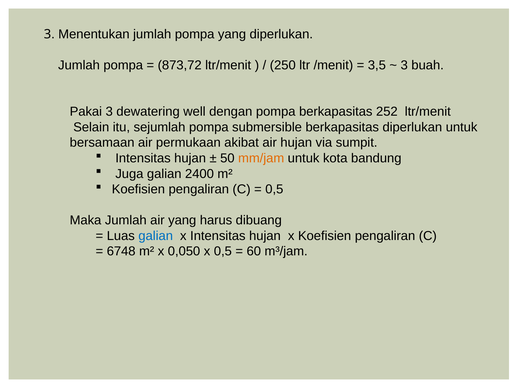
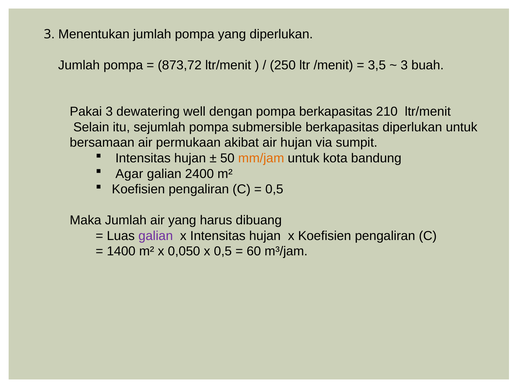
252: 252 -> 210
Juga: Juga -> Agar
galian at (156, 236) colour: blue -> purple
6748: 6748 -> 1400
